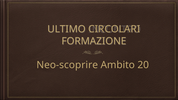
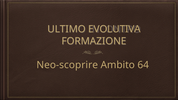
CIRCOLARI: CIRCOLARI -> EVOLUTIVA
20: 20 -> 64
